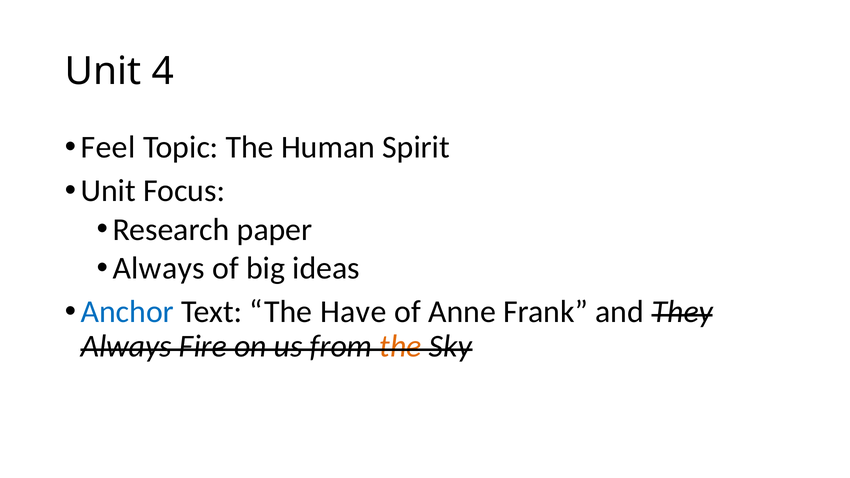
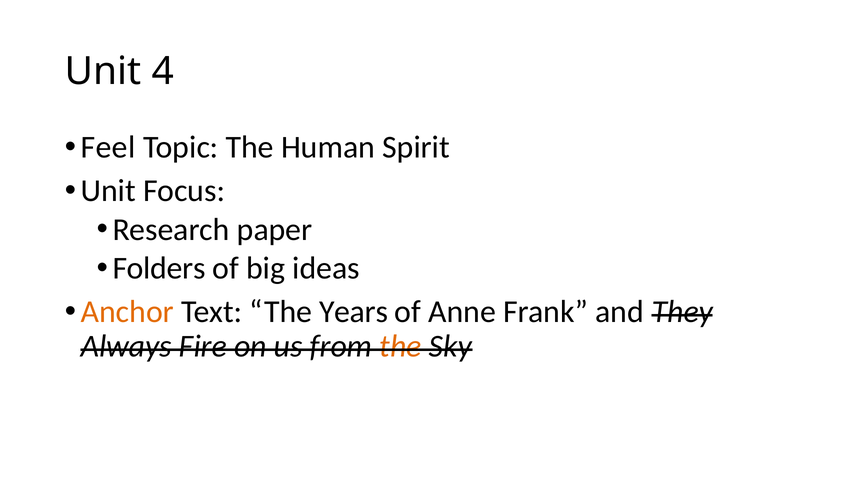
Always at (159, 268): Always -> Folders
Anchor colour: blue -> orange
Have: Have -> Years
